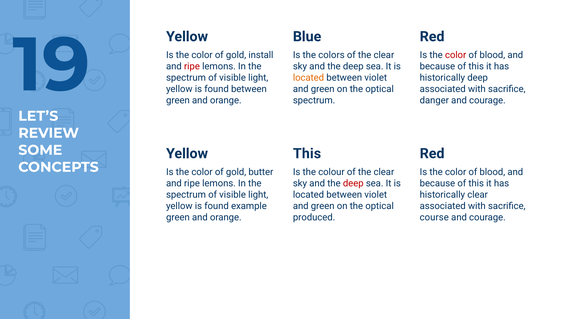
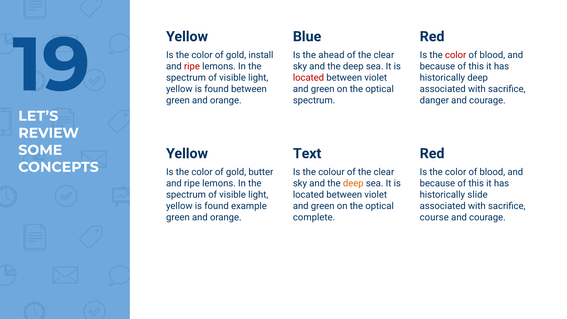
colors: colors -> ahead
located at (308, 78) colour: orange -> red
This at (307, 153): This -> Text
deep at (353, 183) colour: red -> orange
historically clear: clear -> slide
produced: produced -> complete
